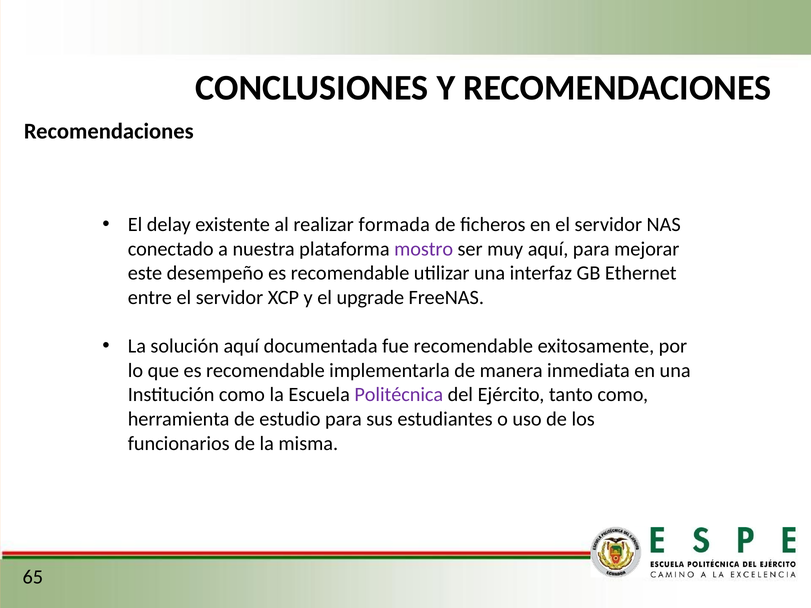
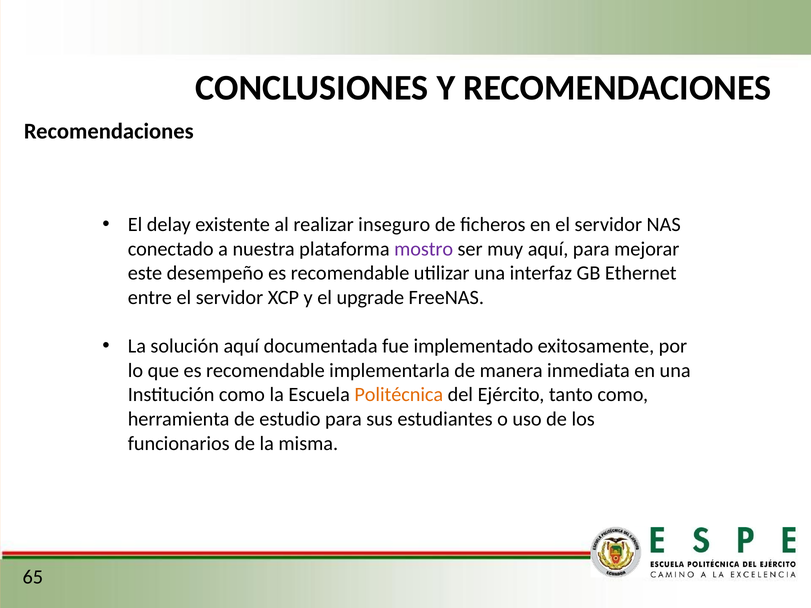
formada: formada -> inseguro
fue recomendable: recomendable -> implementado
Politécnica colour: purple -> orange
